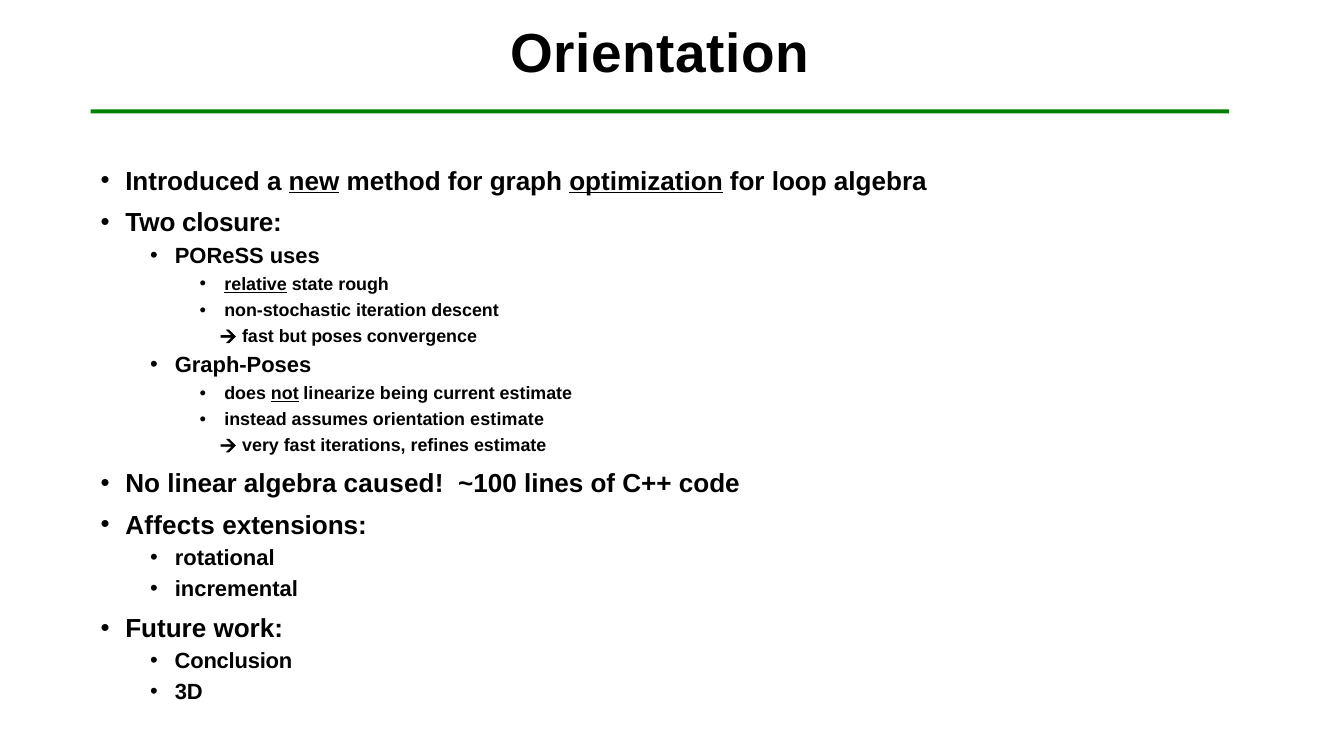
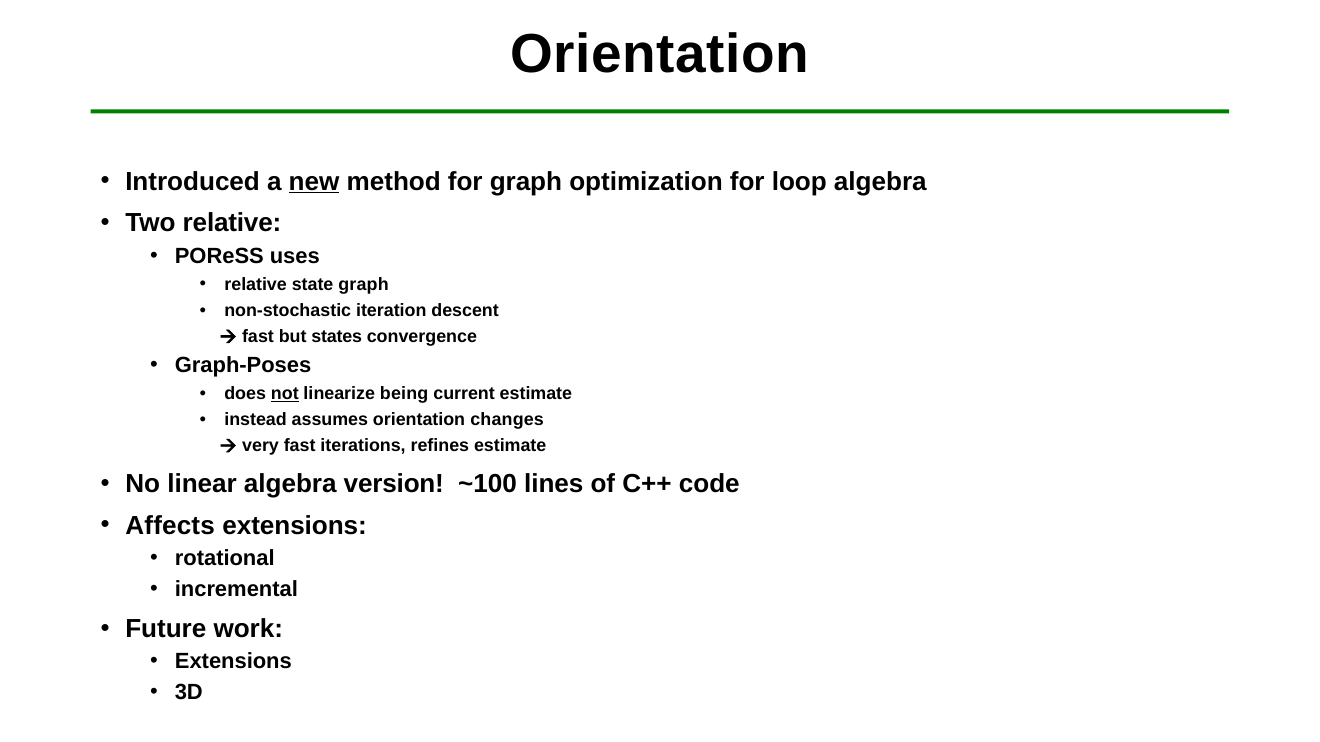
optimization underline: present -> none
Two closure: closure -> relative
relative at (256, 285) underline: present -> none
state rough: rough -> graph
poses: poses -> states
orientation estimate: estimate -> changes
caused: caused -> version
Conclusion at (233, 662): Conclusion -> Extensions
